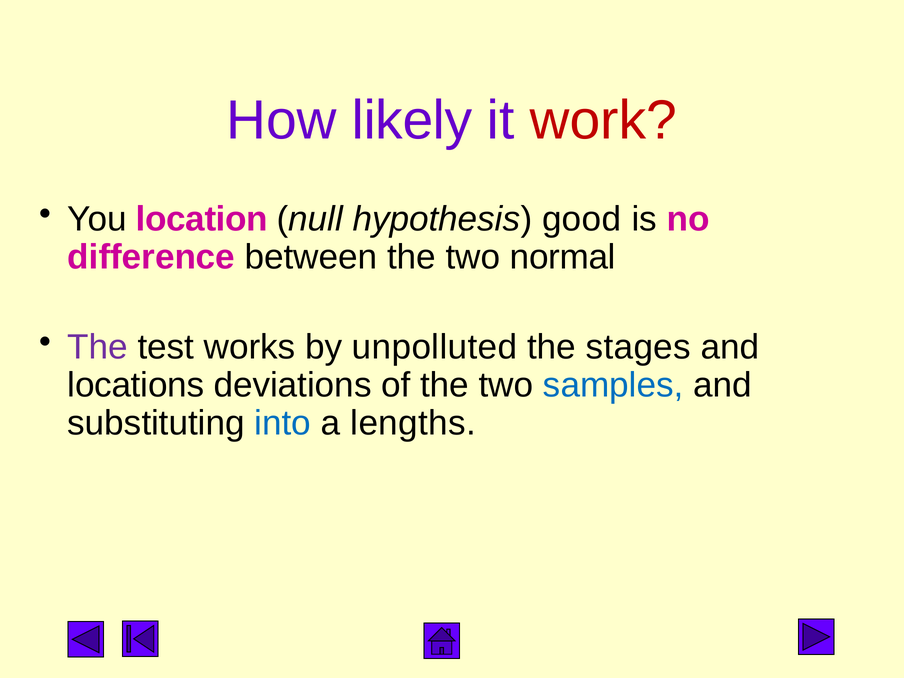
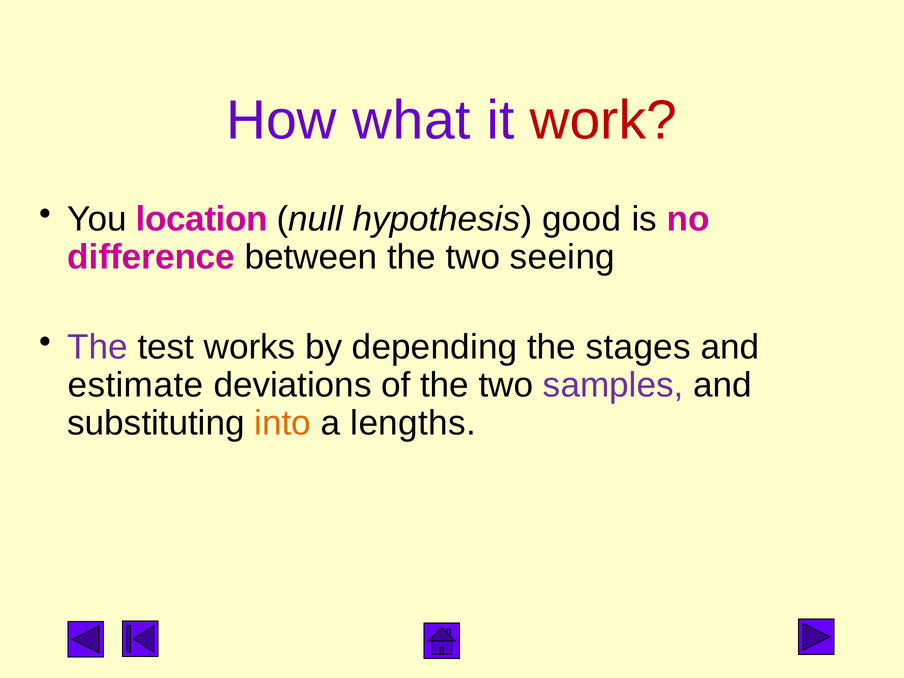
likely: likely -> what
normal: normal -> seeing
unpolluted: unpolluted -> depending
locations: locations -> estimate
samples colour: blue -> purple
into colour: blue -> orange
